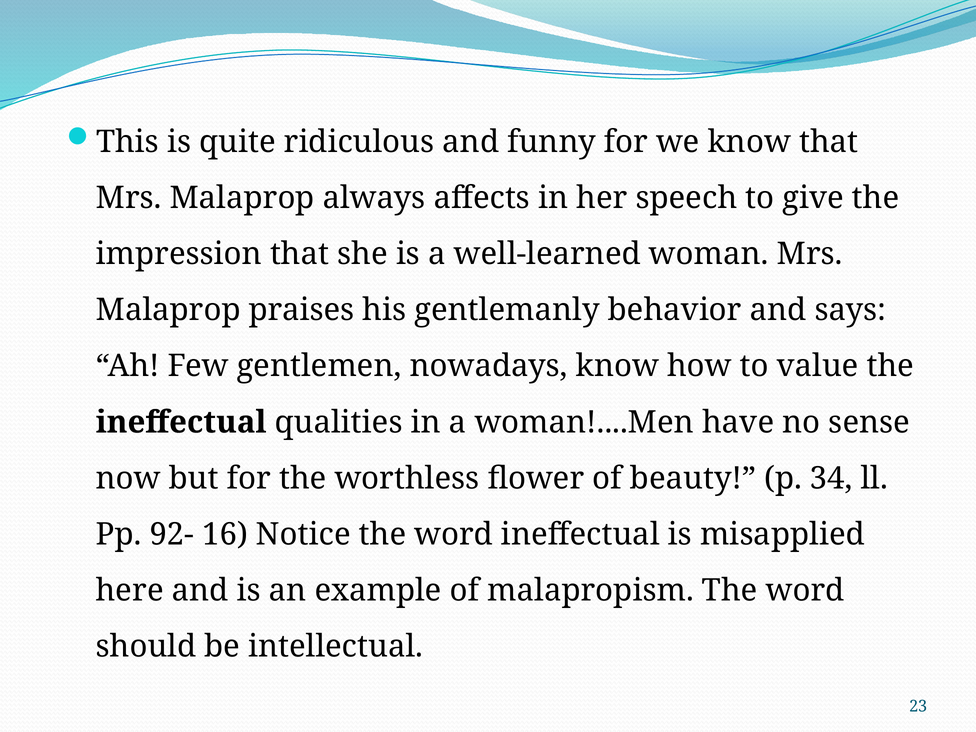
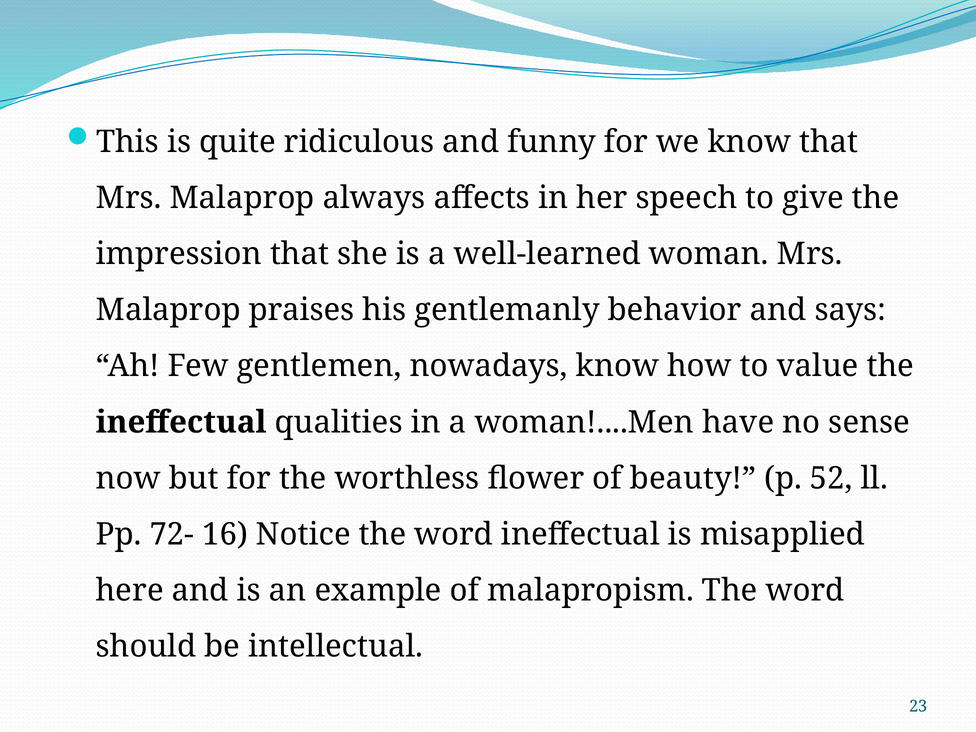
34: 34 -> 52
92-: 92- -> 72-
